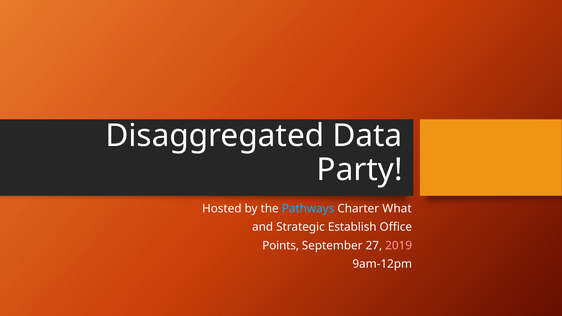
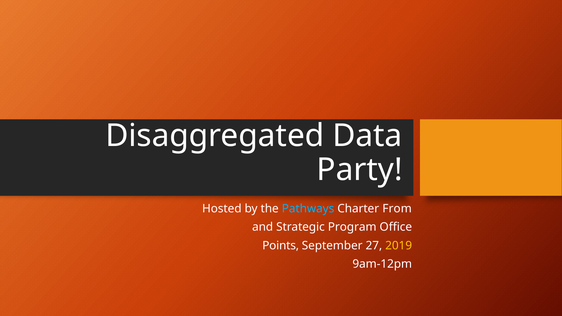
What: What -> From
Establish: Establish -> Program
2019 colour: pink -> yellow
